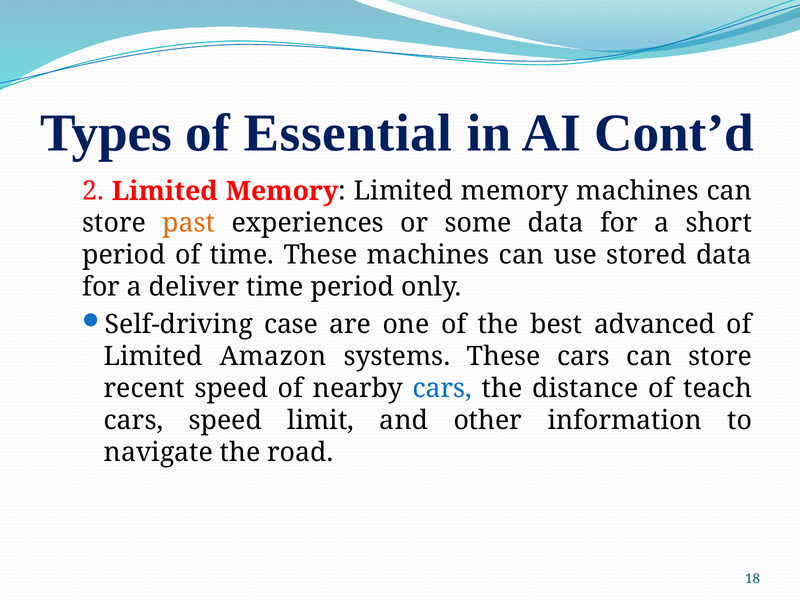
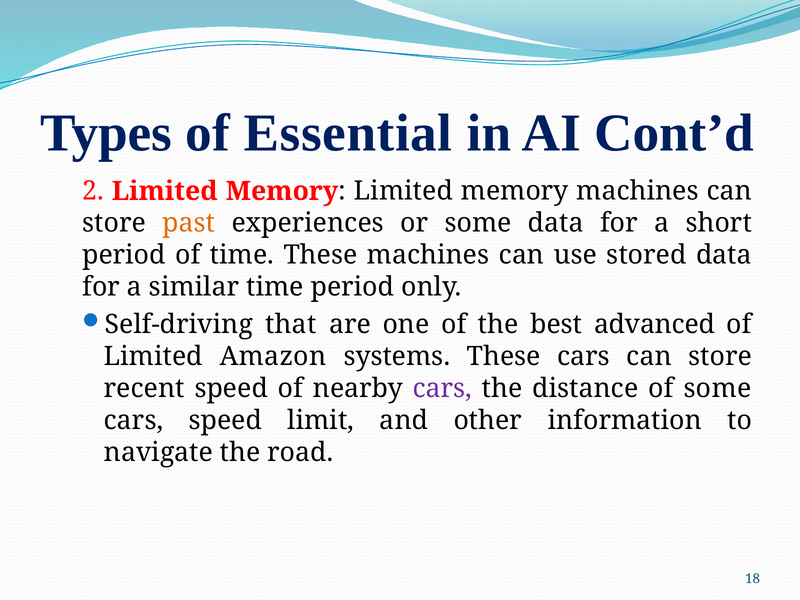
deliver: deliver -> similar
case: case -> that
cars at (442, 388) colour: blue -> purple
of teach: teach -> some
